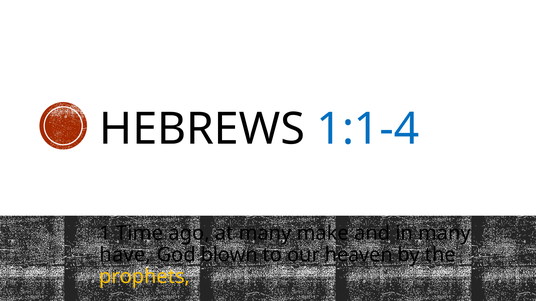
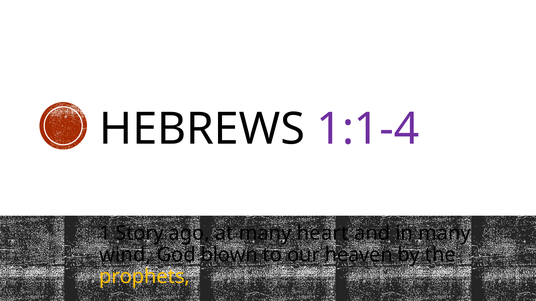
1:1-4 colour: blue -> purple
Time: Time -> Story
make: make -> heart
have: have -> wind
